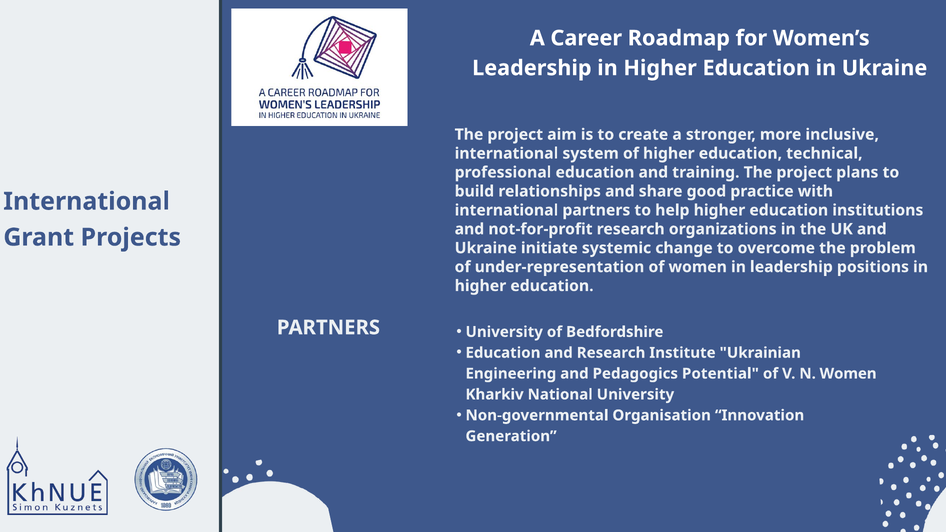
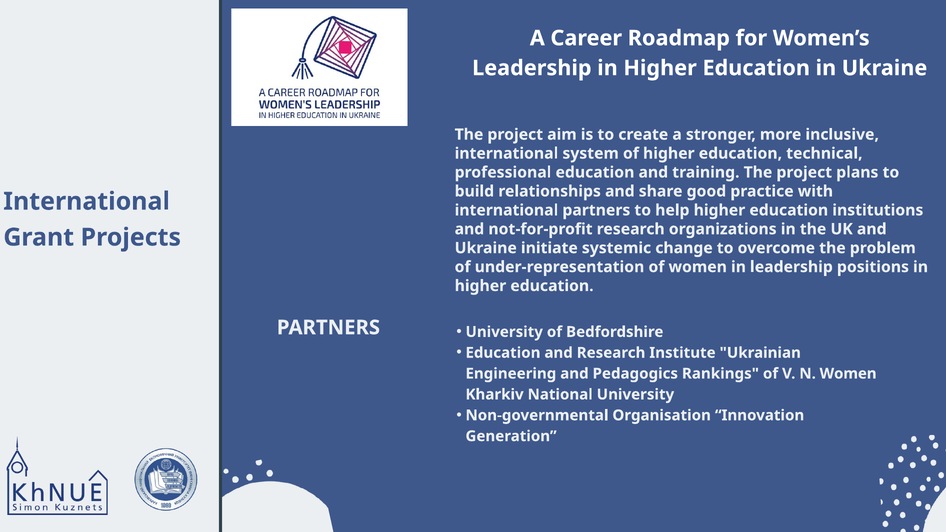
Potential: Potential -> Rankings
